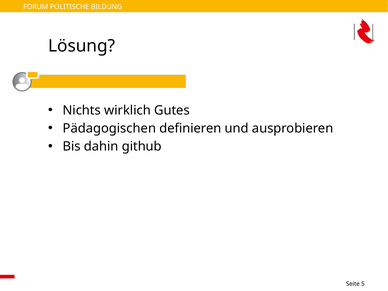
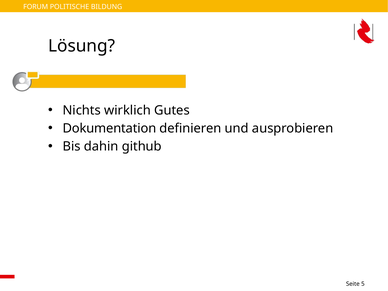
Pädagogischen: Pädagogischen -> Dokumentation
